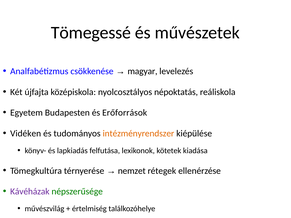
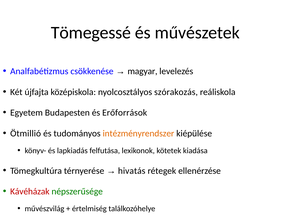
népoktatás: népoktatás -> szórakozás
Vidéken: Vidéken -> Ötmillió
nemzet: nemzet -> hivatás
Kávéházak colour: purple -> red
